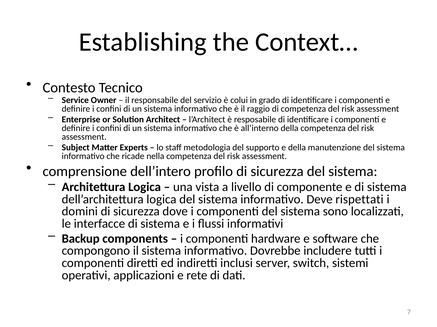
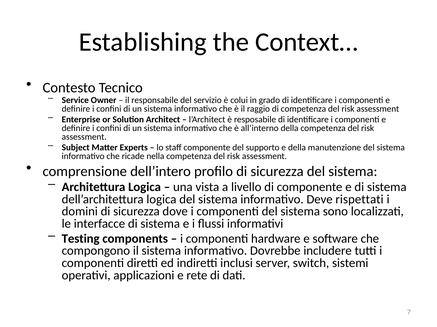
staff metodologia: metodologia -> componente
Backup: Backup -> Testing
